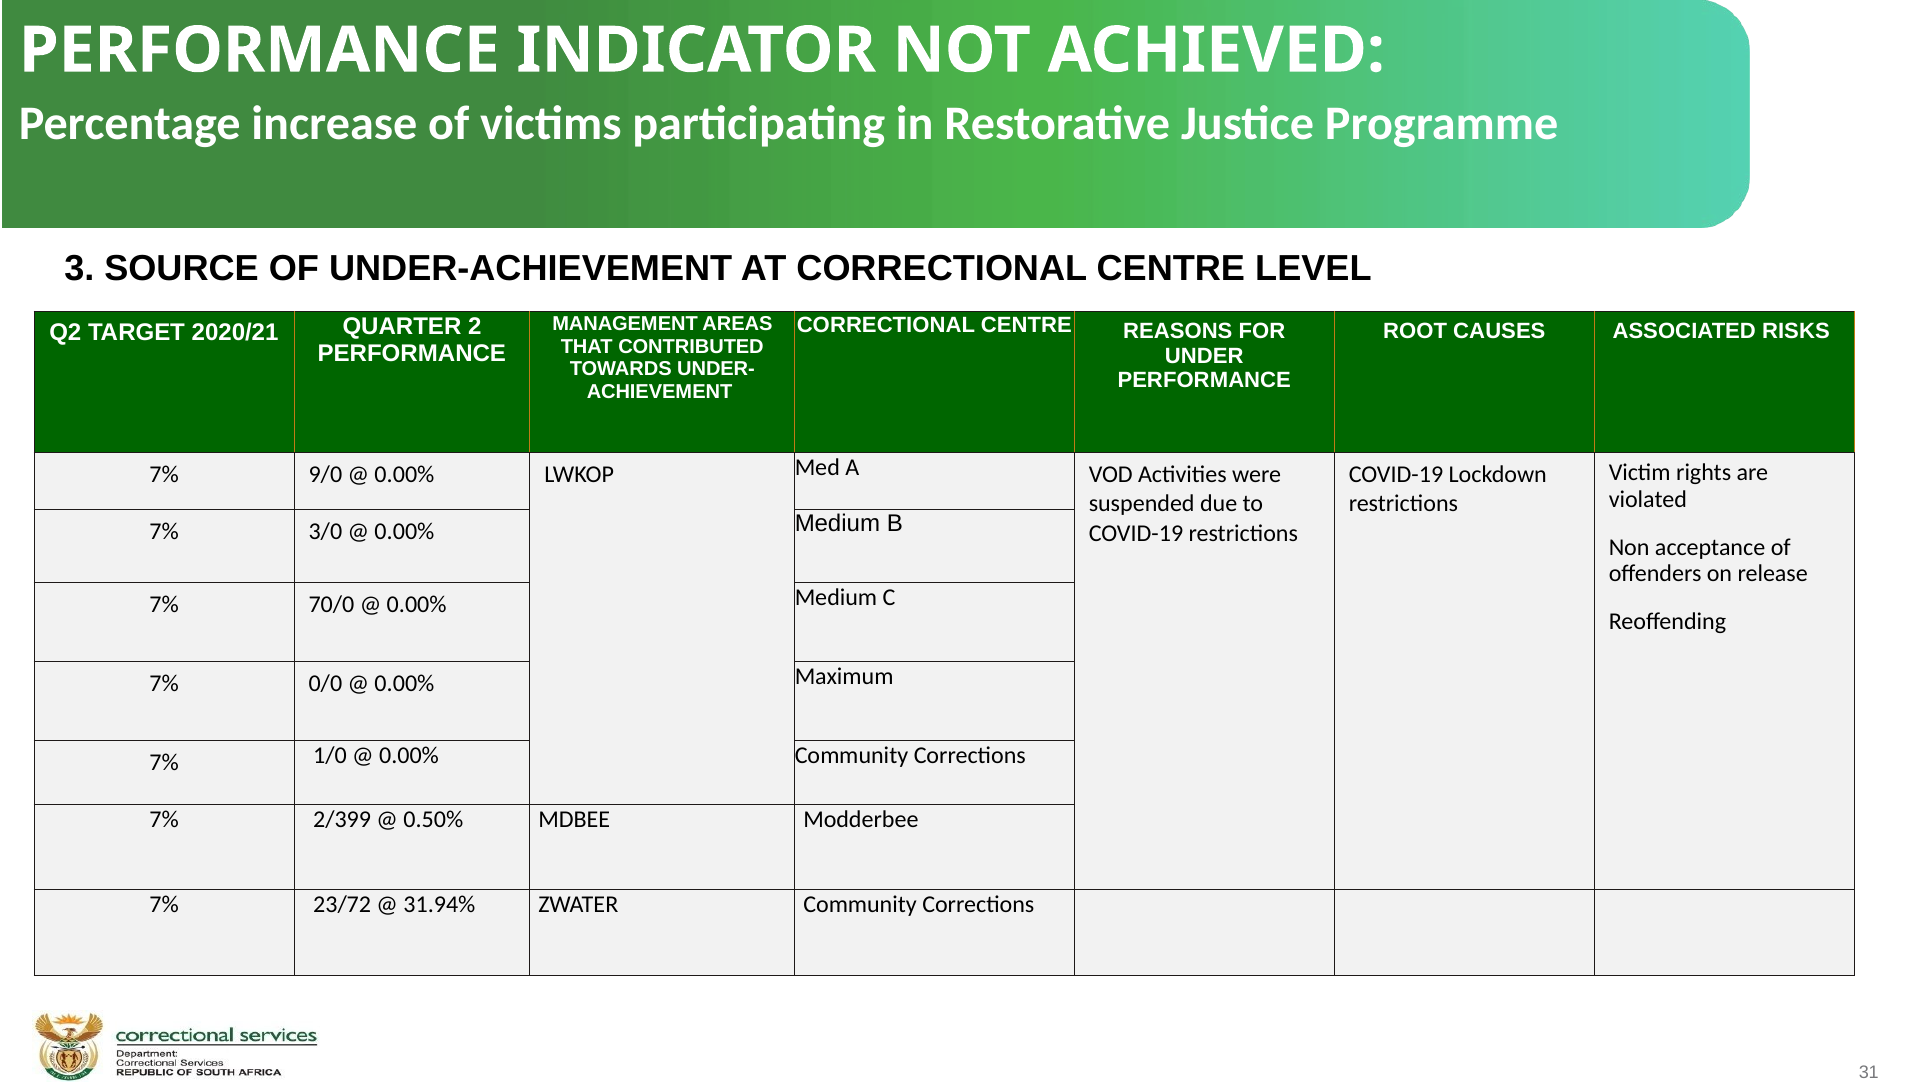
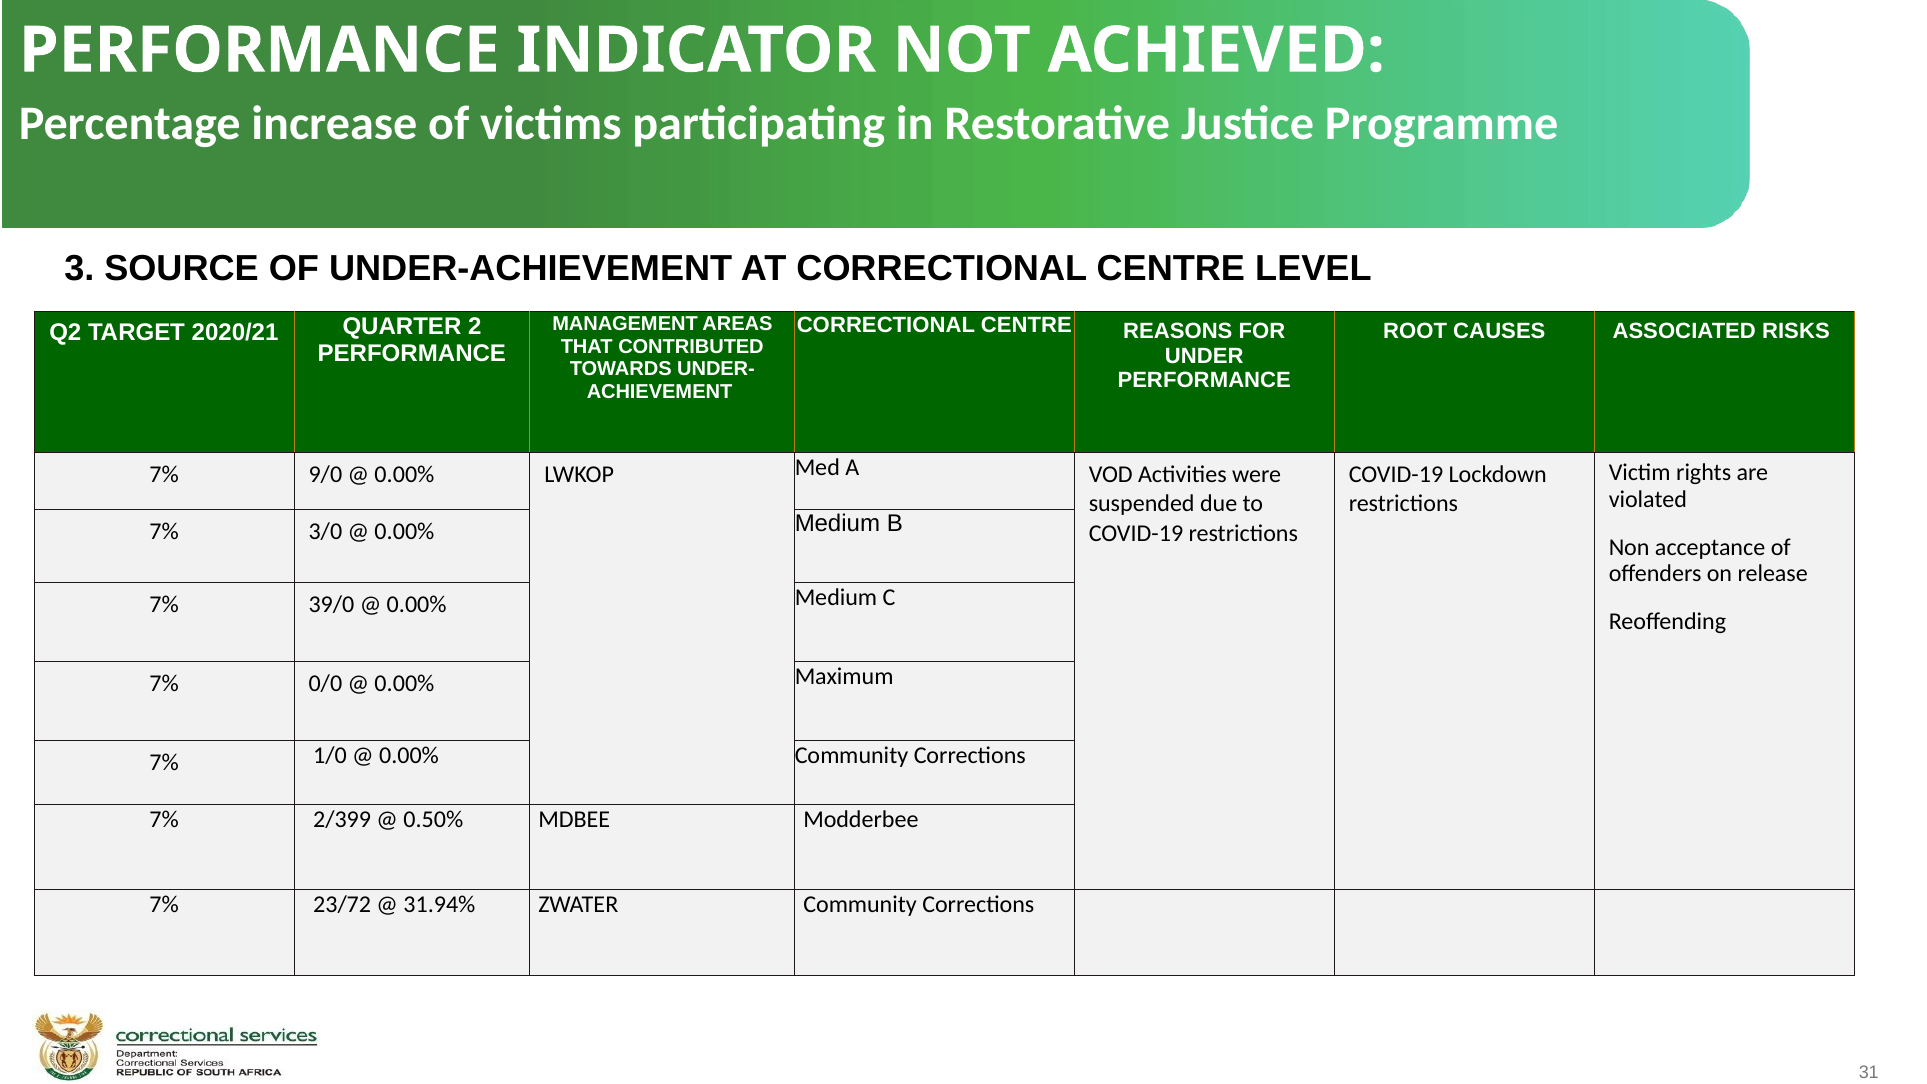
70/0: 70/0 -> 39/0
